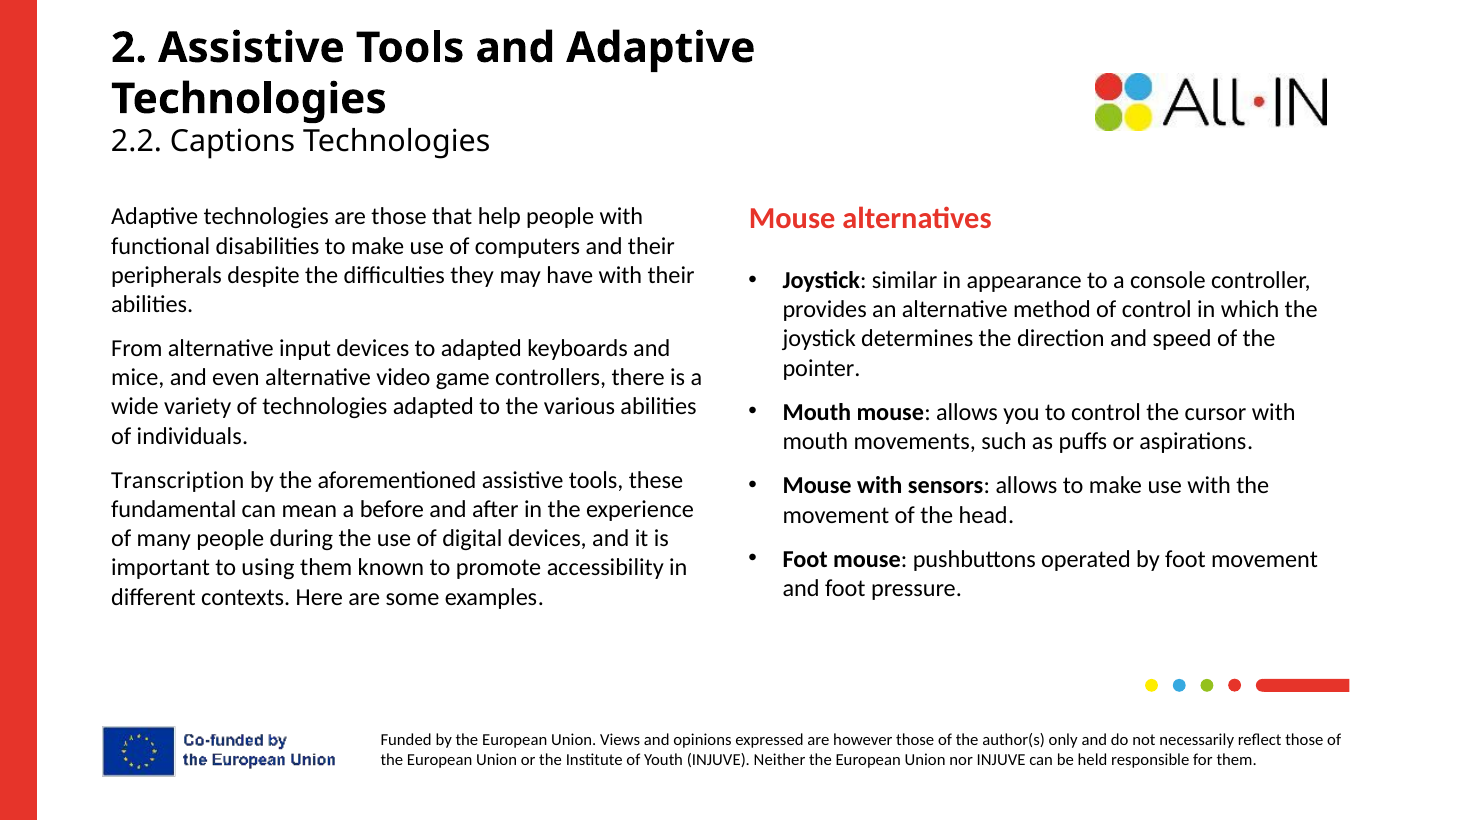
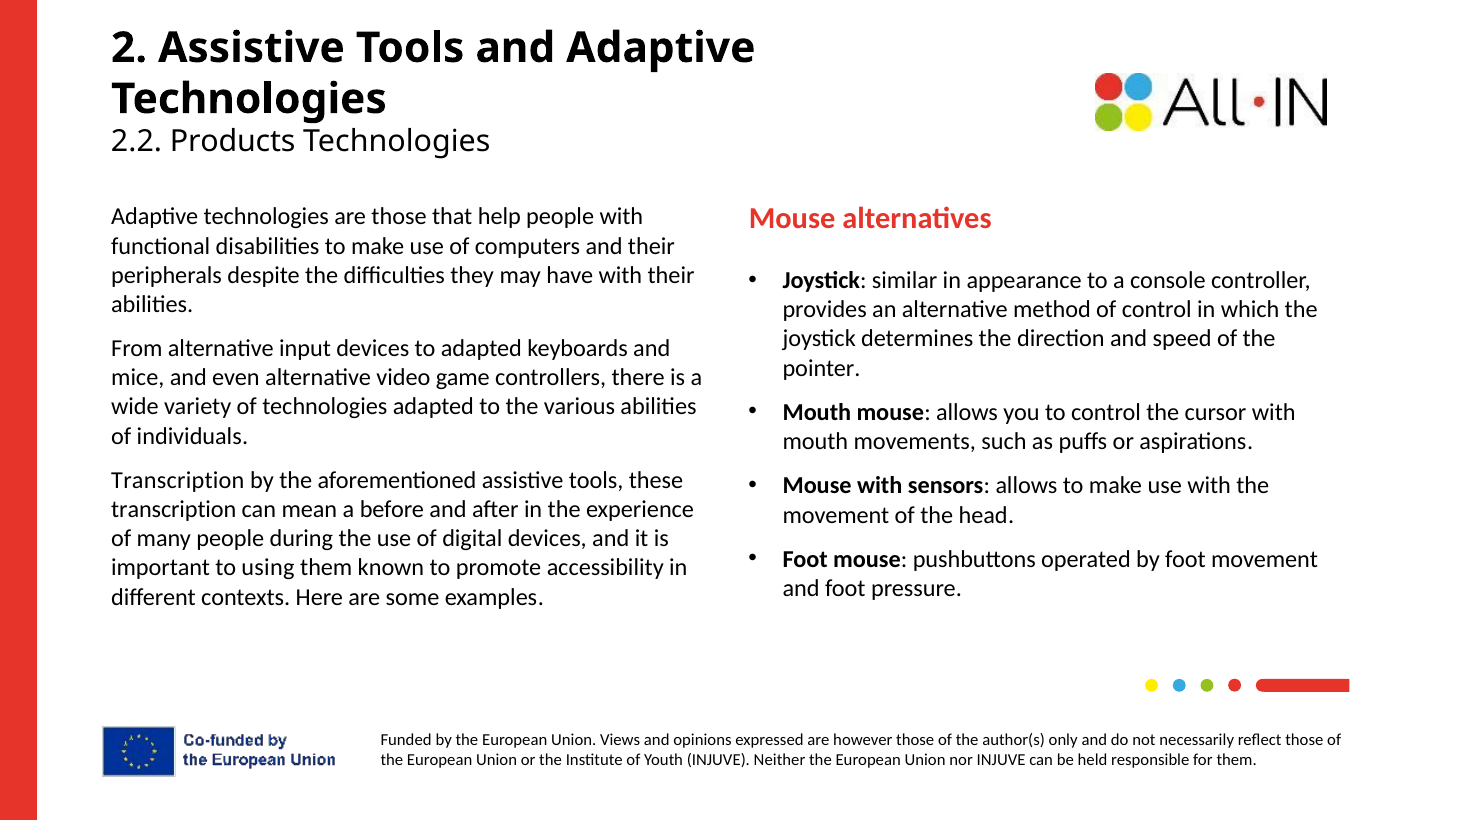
Captions: Captions -> Products
fundamental at (174, 510): fundamental -> transcription
